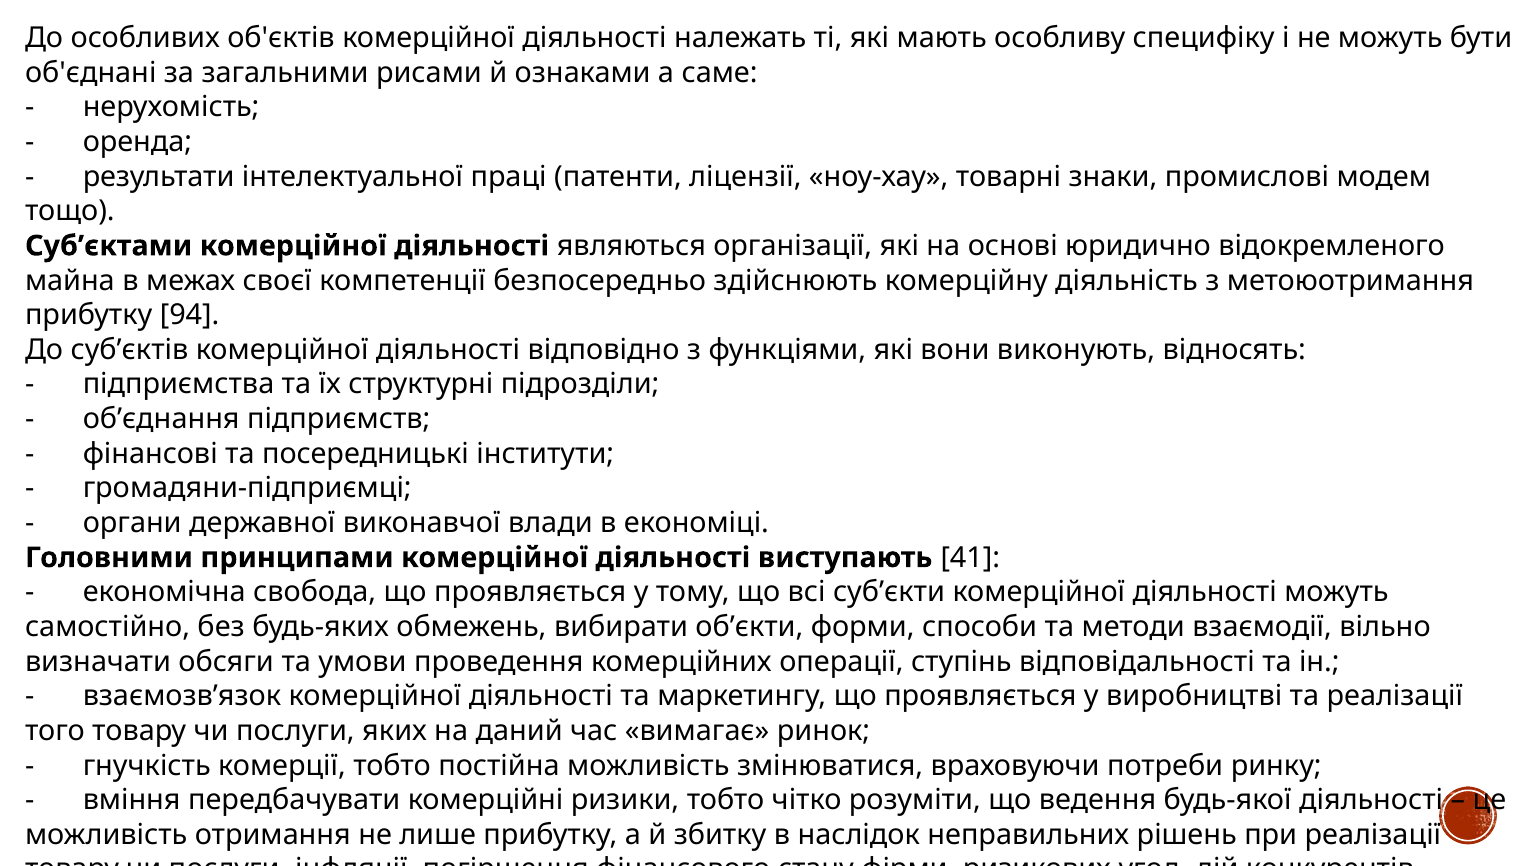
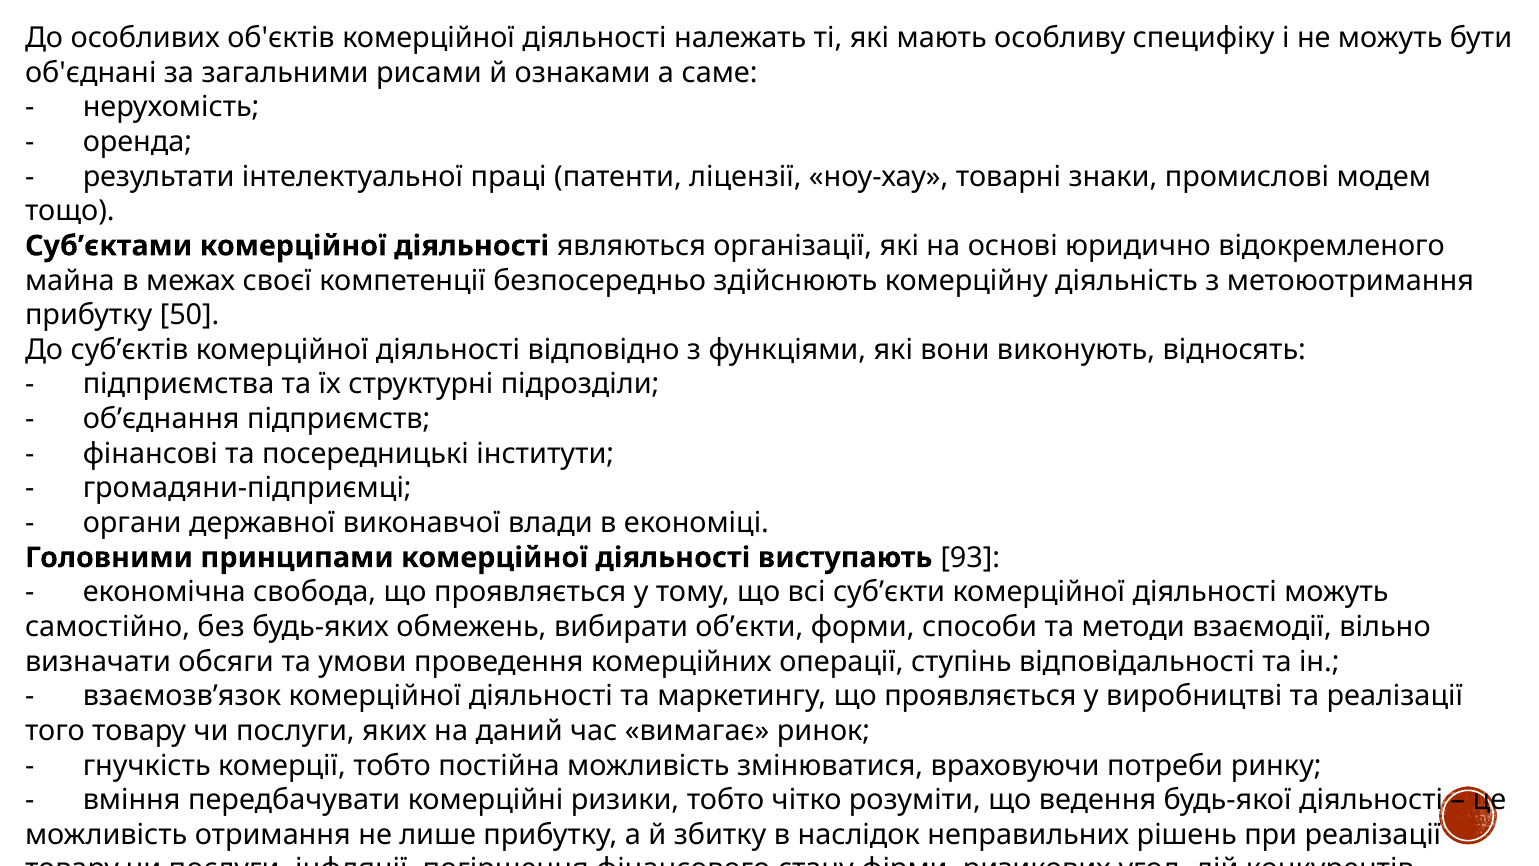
94: 94 -> 50
41: 41 -> 93
